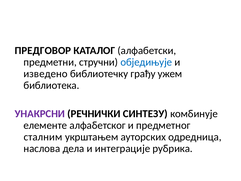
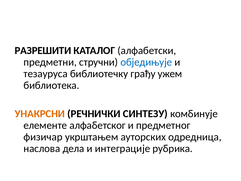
ПРЕДГОВОР: ПРЕДГОВОР -> РАЗРЕШИТИ
изведено: изведено -> тезауруса
УНАКРСНИ colour: purple -> orange
сталним: сталним -> физичар
